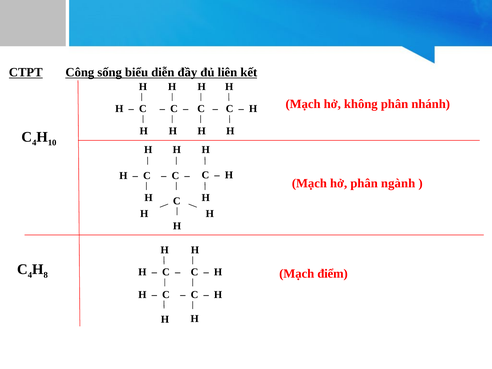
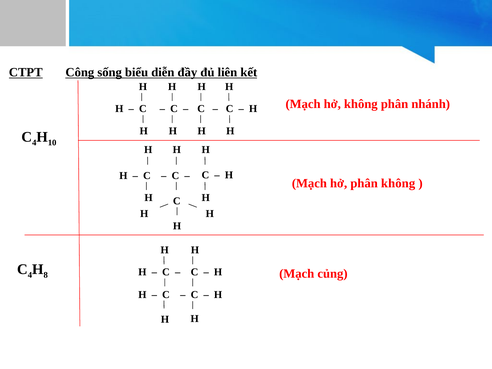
phân ngành: ngành -> không
điểm: điểm -> củng
